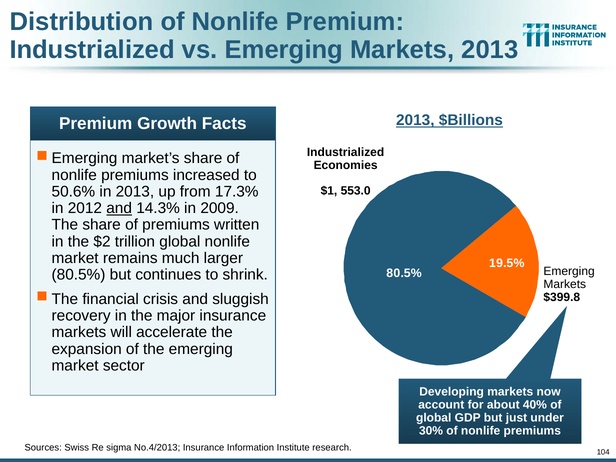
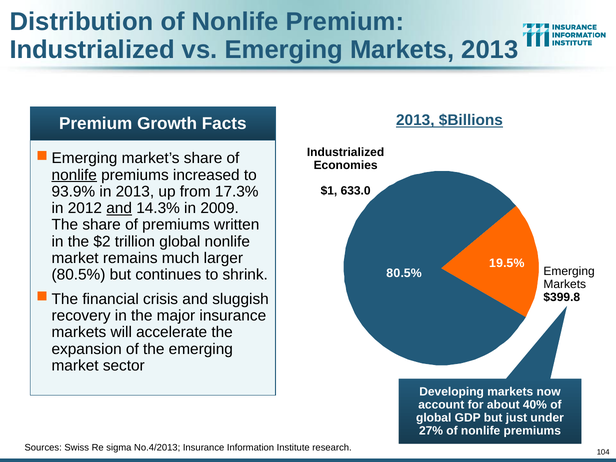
nonlife at (74, 175) underline: none -> present
50.6%: 50.6% -> 93.9%
553.0: 553.0 -> 633.0
30%: 30% -> 27%
